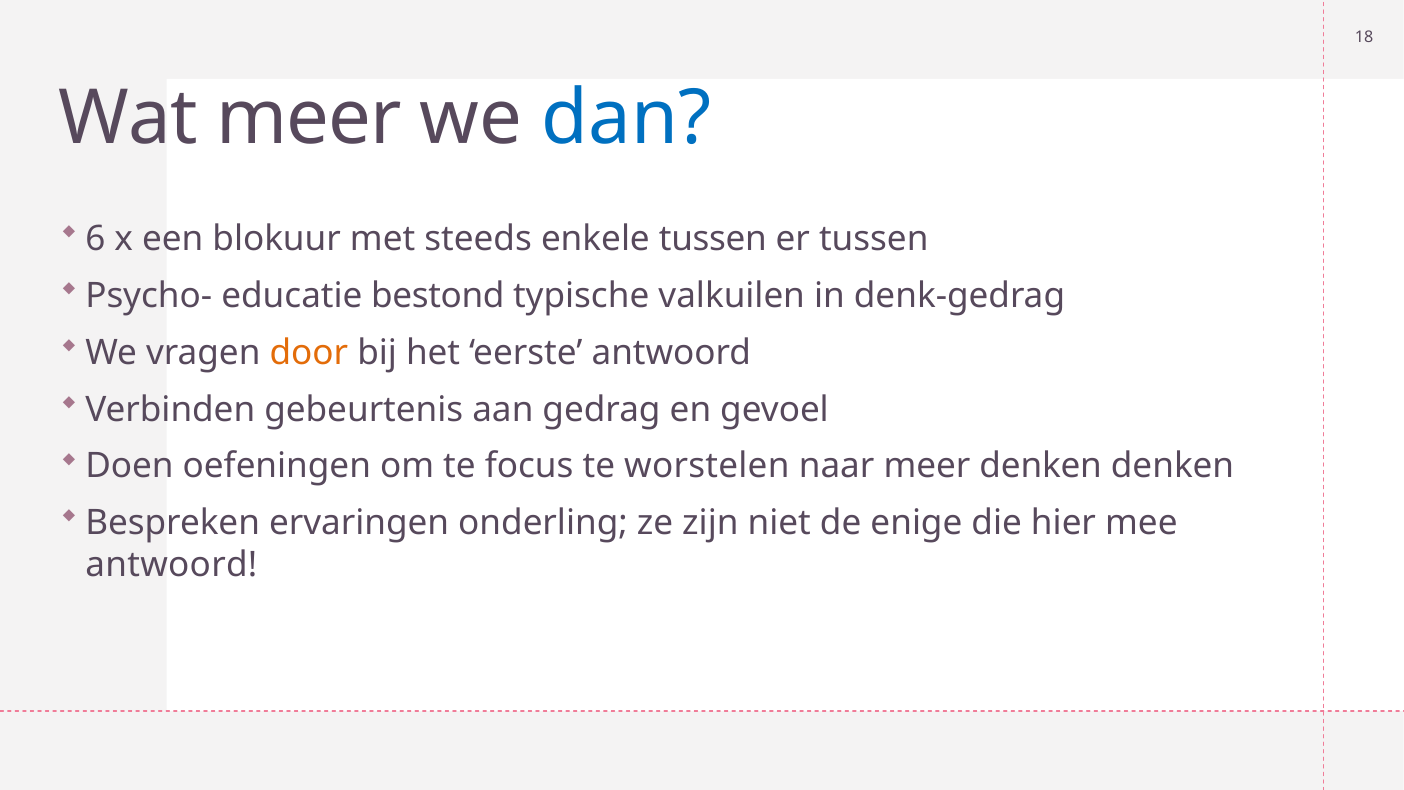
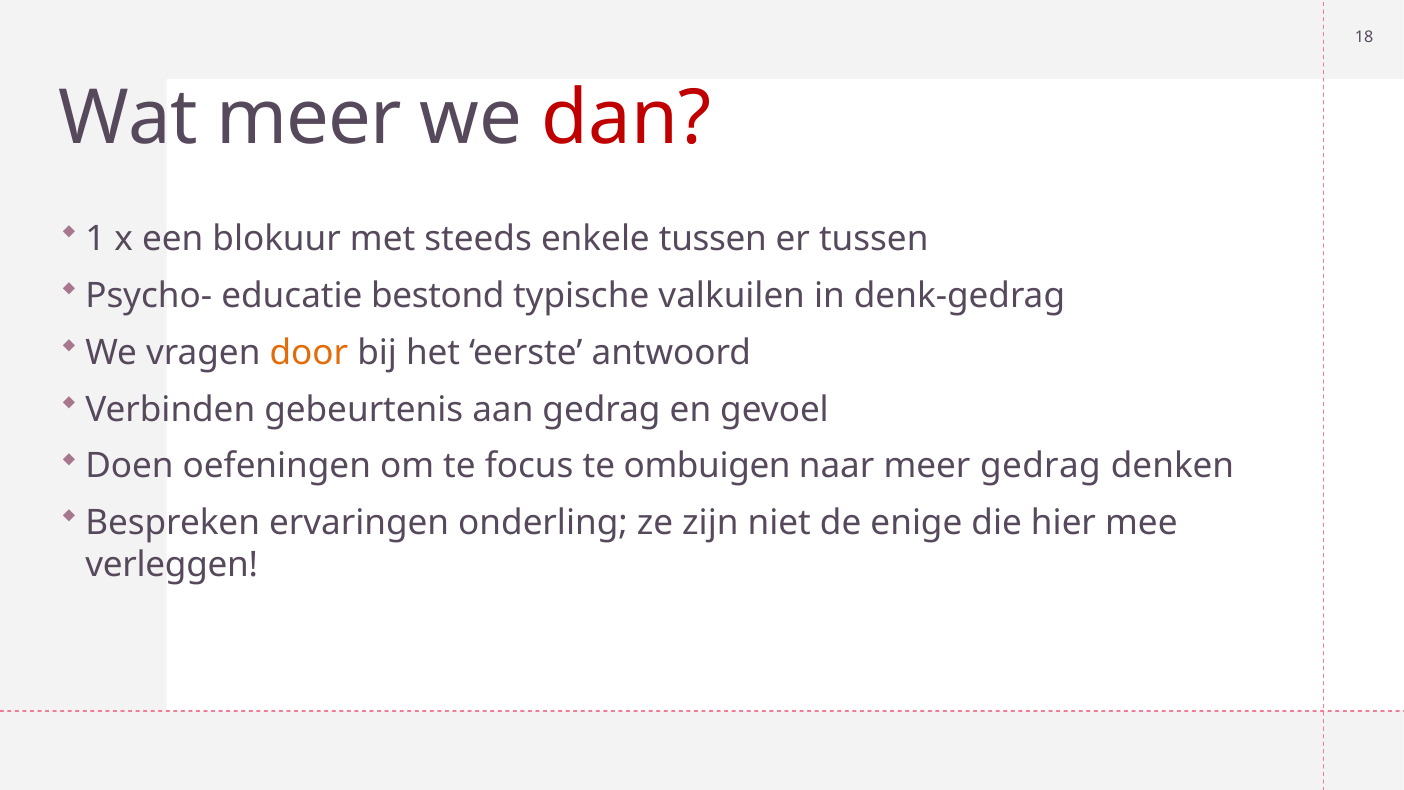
dan colour: blue -> red
6: 6 -> 1
worstelen: worstelen -> ombuigen
meer denken: denken -> gedrag
antwoord at (171, 565): antwoord -> verleggen
